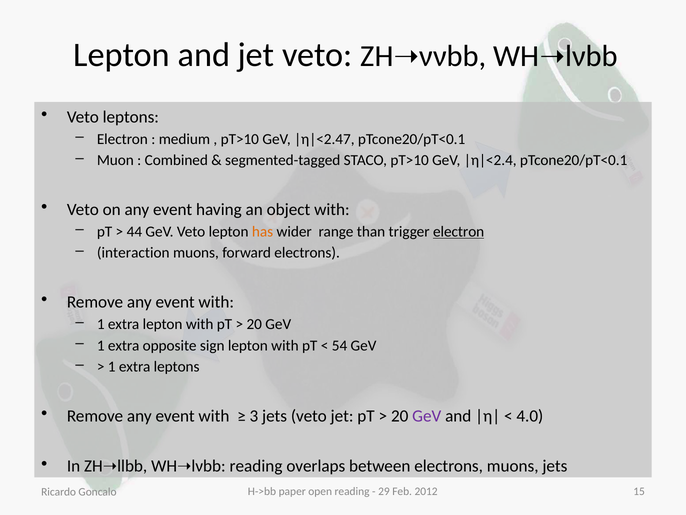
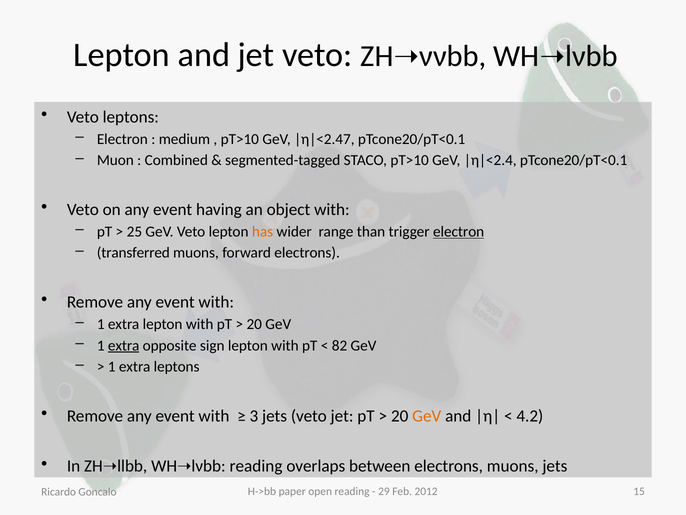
44: 44 -> 25
interaction: interaction -> transferred
extra at (124, 345) underline: none -> present
54: 54 -> 82
GeV at (427, 416) colour: purple -> orange
4.0: 4.0 -> 4.2
